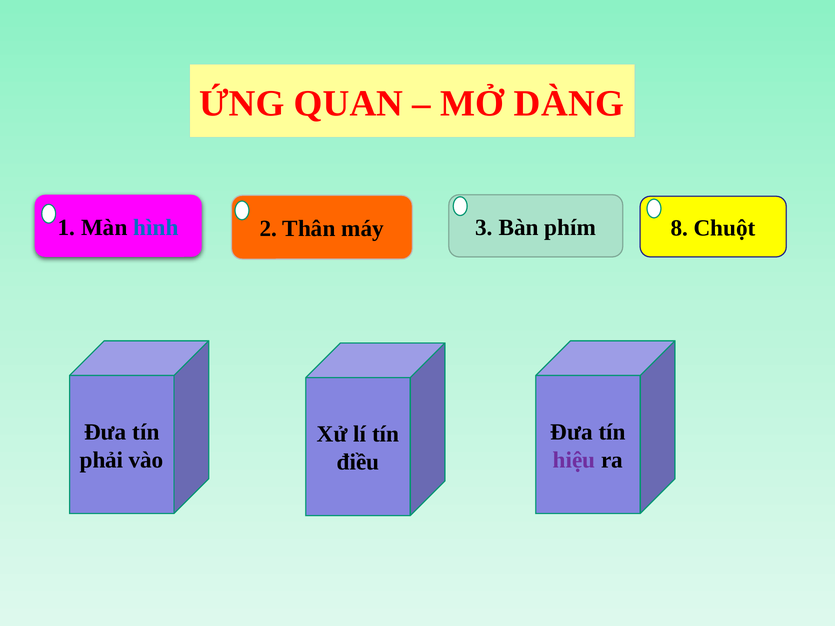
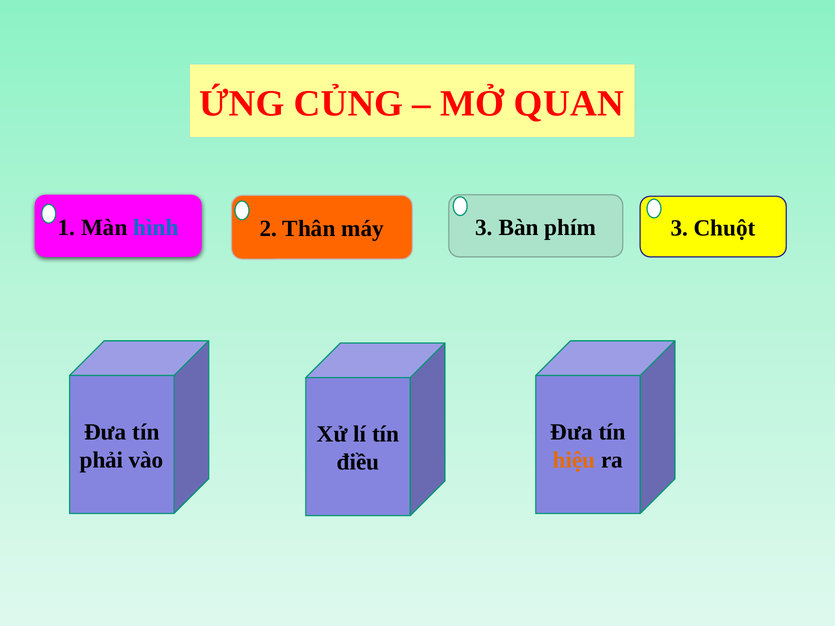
QUAN: QUAN -> CỦNG
DÀNG: DÀNG -> QUAN
phím 8: 8 -> 3
hiệu colour: purple -> orange
